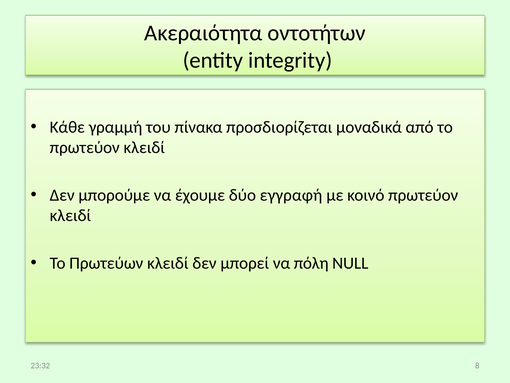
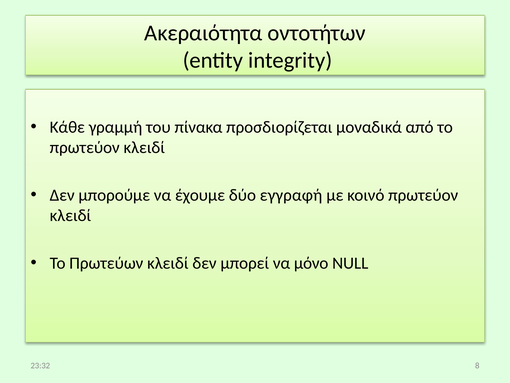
πόλη: πόλη -> μόνο
